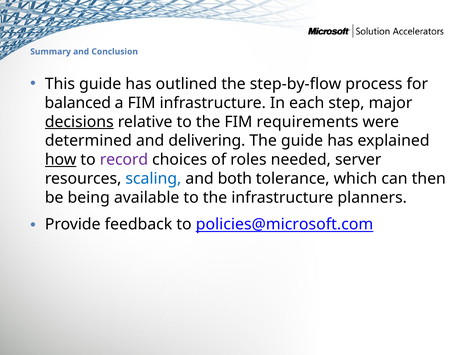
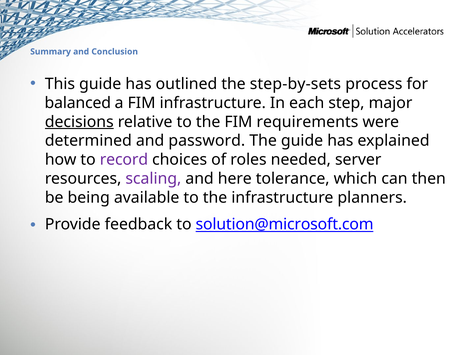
step-by-flow: step-by-flow -> step-by-sets
delivering: delivering -> password
how underline: present -> none
scaling colour: blue -> purple
both: both -> here
policies@microsoft.com: policies@microsoft.com -> solution@microsoft.com
